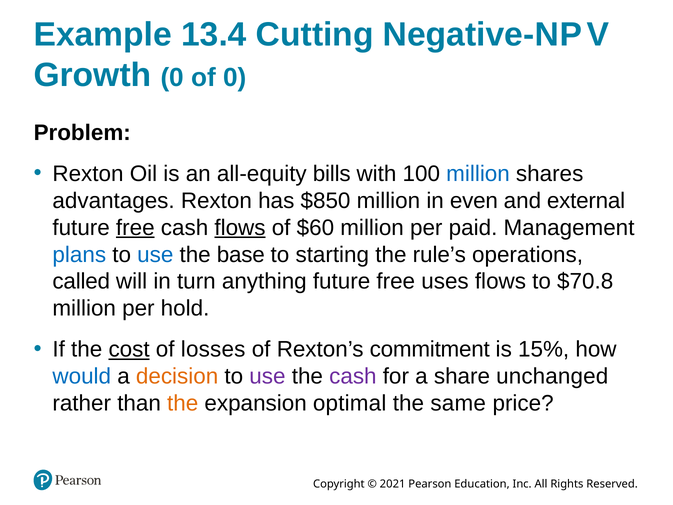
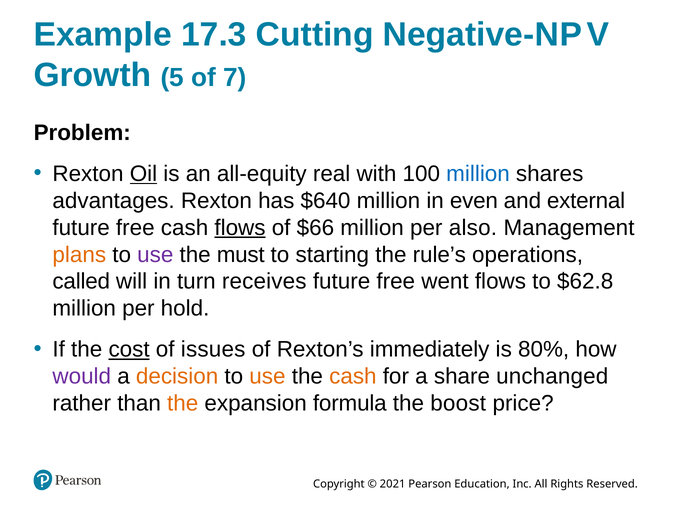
13.4: 13.4 -> 17.3
Growth 0: 0 -> 5
of 0: 0 -> 7
Oil underline: none -> present
bills: bills -> real
$850: $850 -> $640
free at (135, 228) underline: present -> none
$60: $60 -> $66
paid: paid -> also
plans colour: blue -> orange
use at (155, 255) colour: blue -> purple
base: base -> must
anything: anything -> receives
uses: uses -> went
$70.8: $70.8 -> $62.8
losses: losses -> issues
commitment: commitment -> immediately
15%: 15% -> 80%
would colour: blue -> purple
use at (267, 376) colour: purple -> orange
cash at (353, 376) colour: purple -> orange
optimal: optimal -> formula
same: same -> boost
